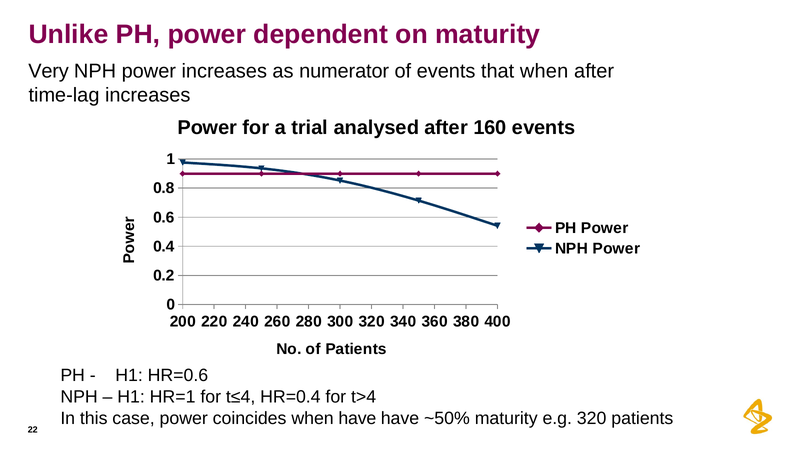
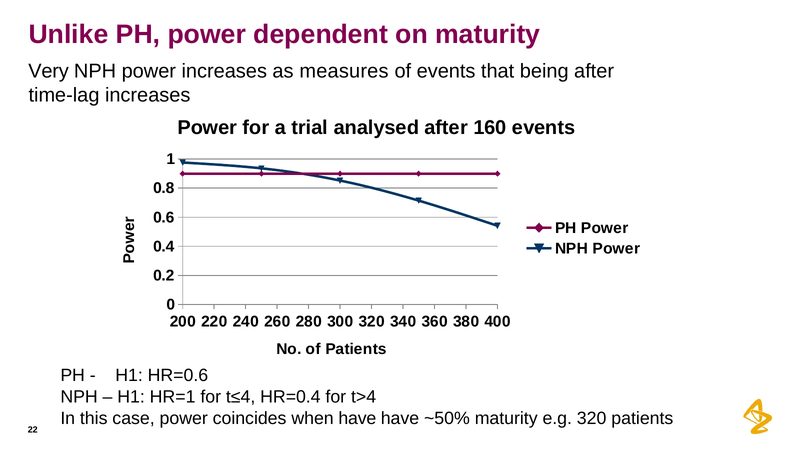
numerator: numerator -> measures
that when: when -> being
